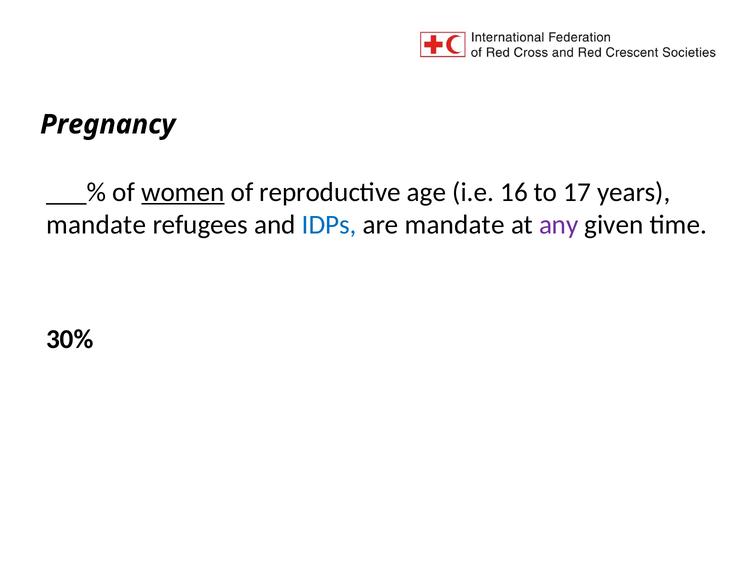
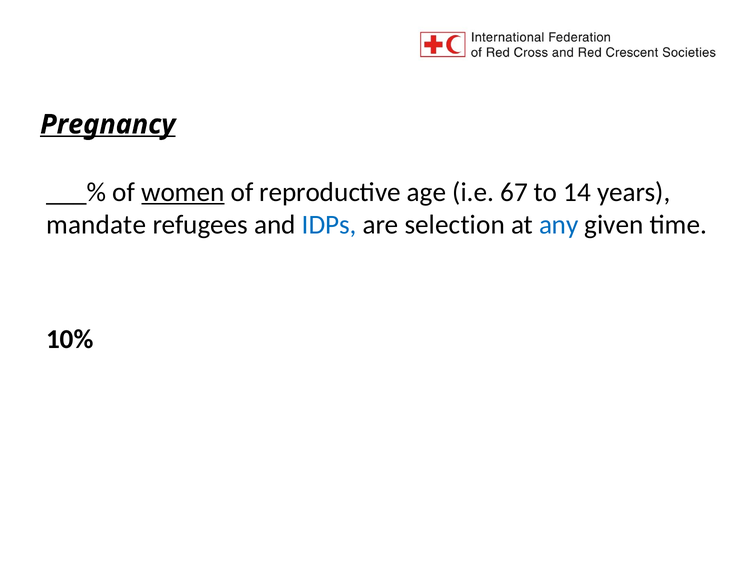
Pregnancy underline: none -> present
16: 16 -> 67
17: 17 -> 14
are mandate: mandate -> selection
any colour: purple -> blue
30%: 30% -> 10%
